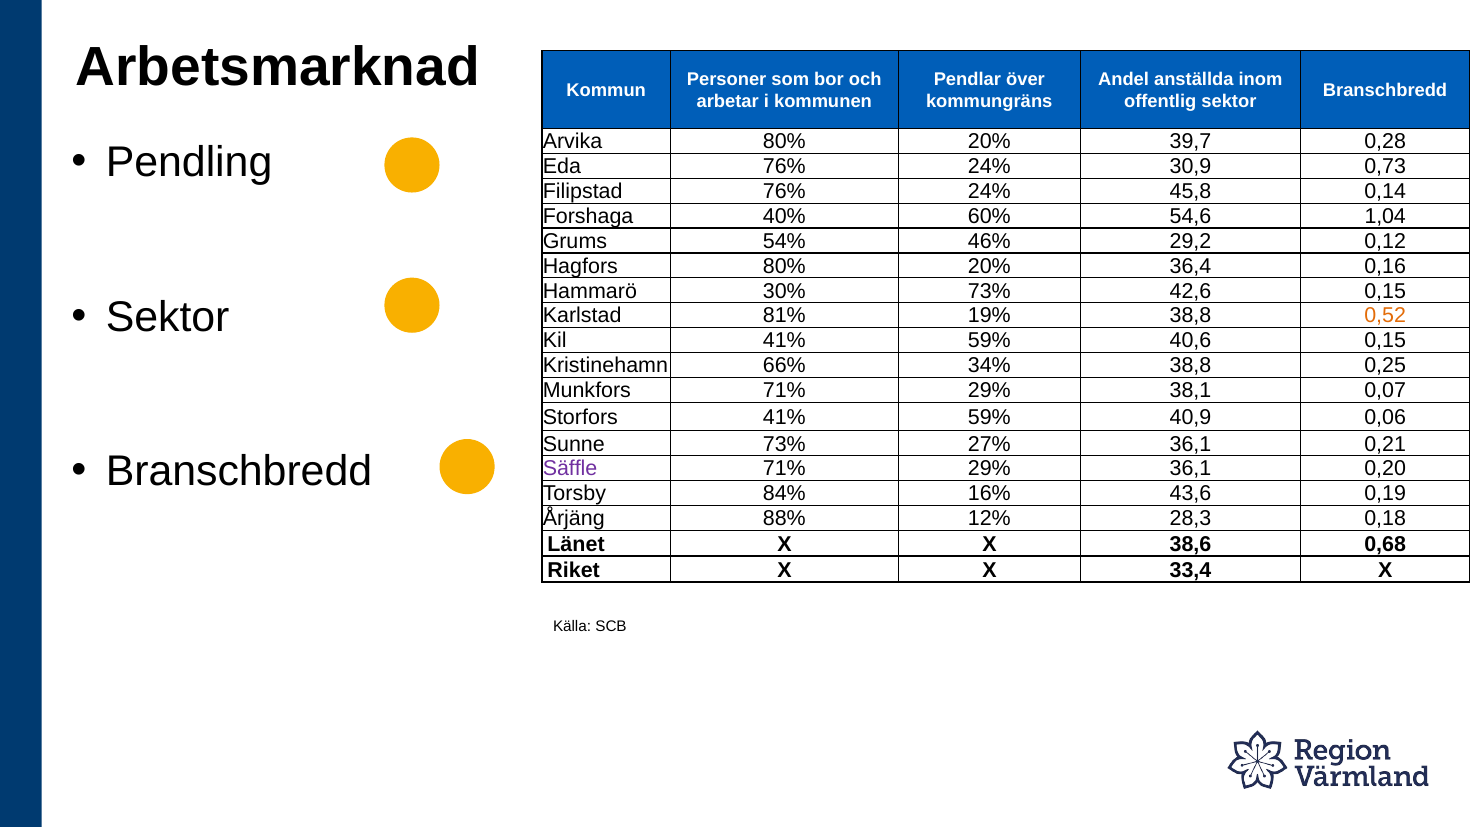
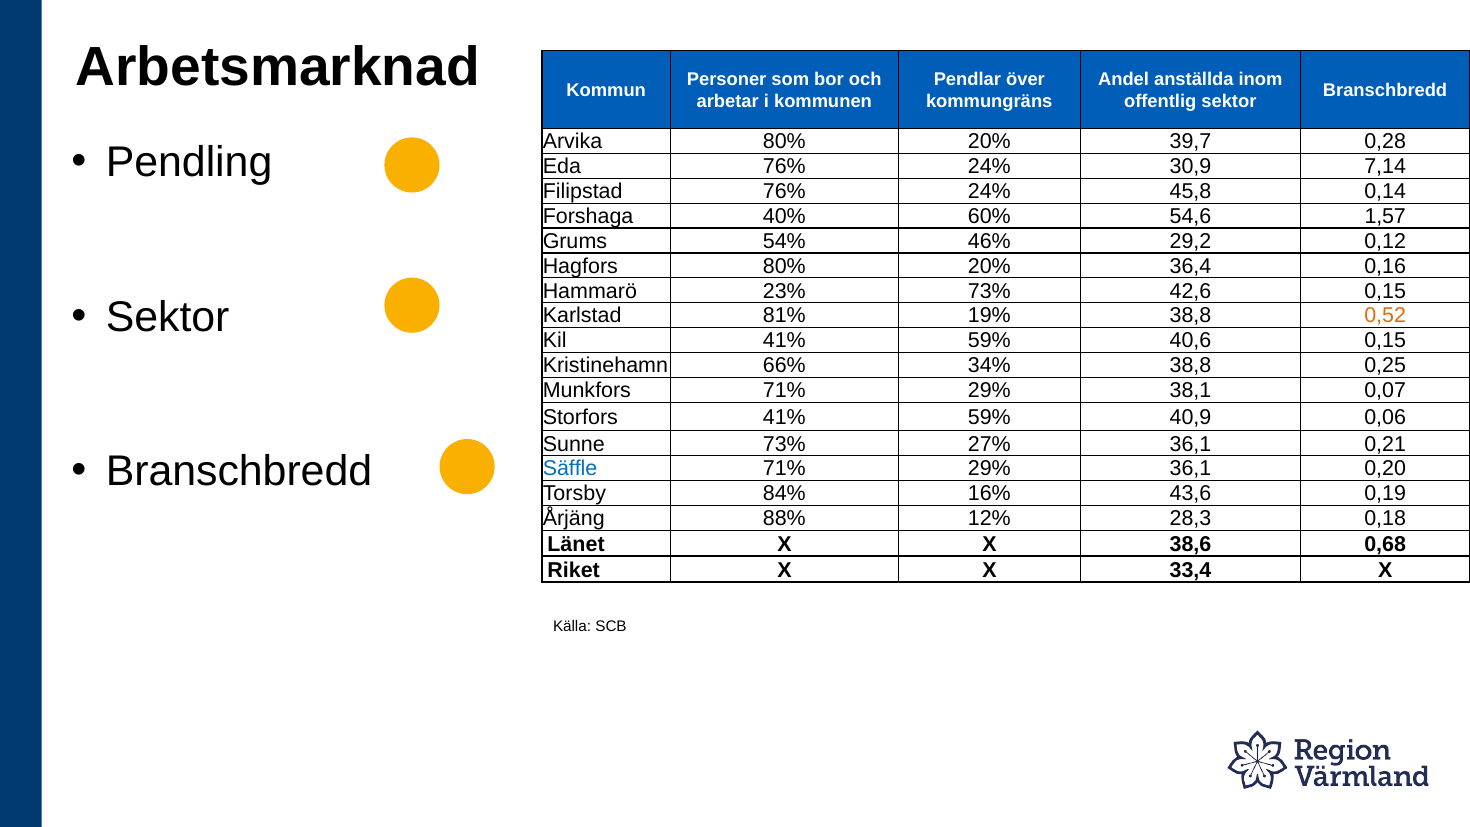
0,73: 0,73 -> 7,14
1,04: 1,04 -> 1,57
30%: 30% -> 23%
Säffle colour: purple -> blue
